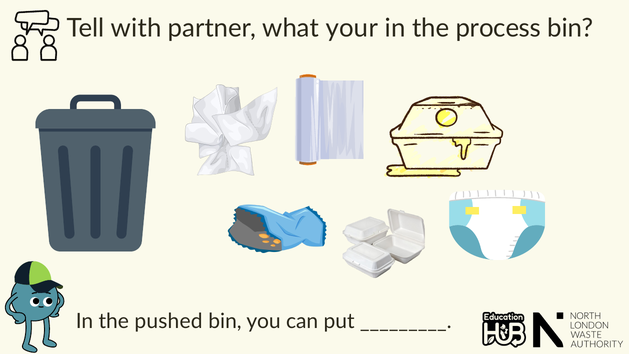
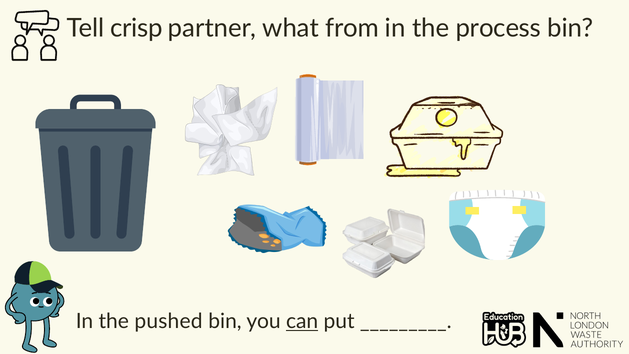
with: with -> crisp
your: your -> from
can underline: none -> present
